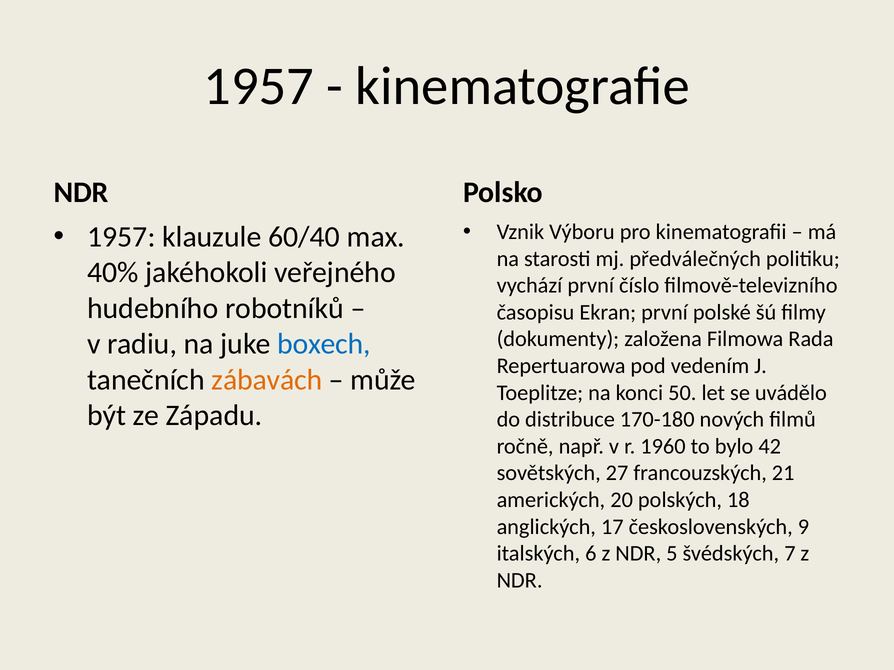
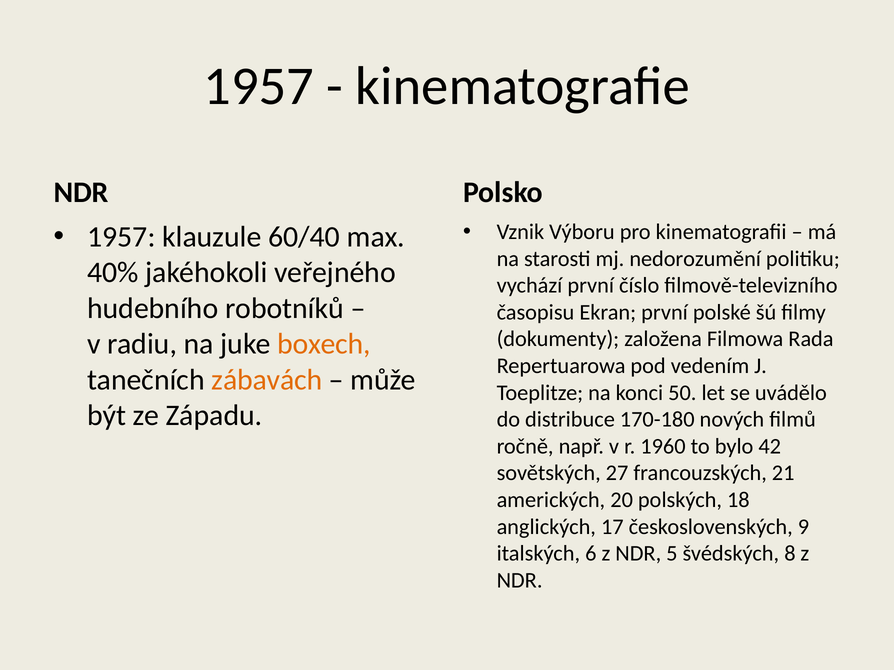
předválečných: předválečných -> nedorozumění
boxech colour: blue -> orange
7: 7 -> 8
